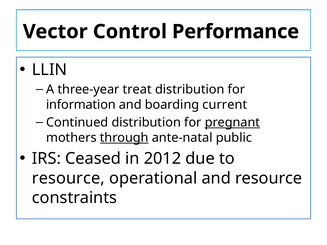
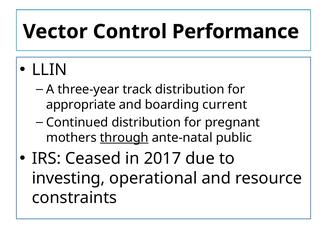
treat: treat -> track
information: information -> appropriate
pregnant underline: present -> none
2012: 2012 -> 2017
resource at (68, 178): resource -> investing
